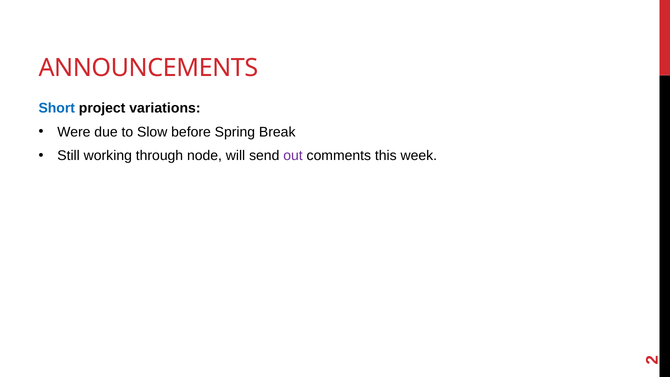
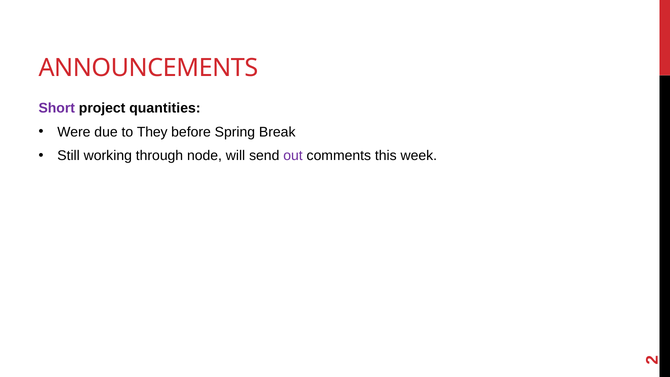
Short colour: blue -> purple
variations: variations -> quantities
Slow: Slow -> They
